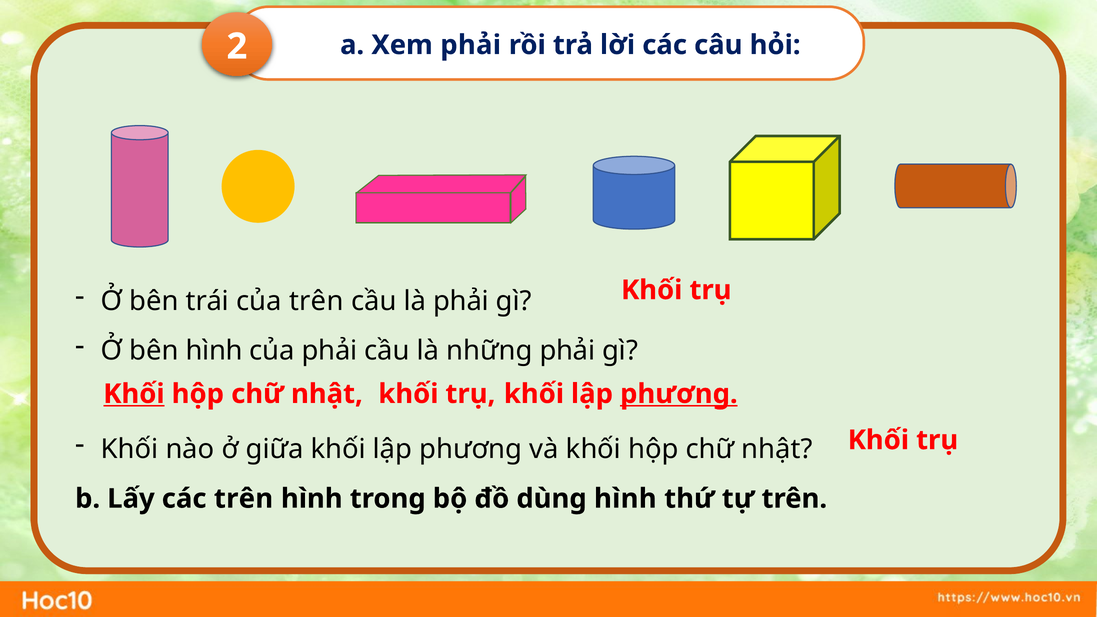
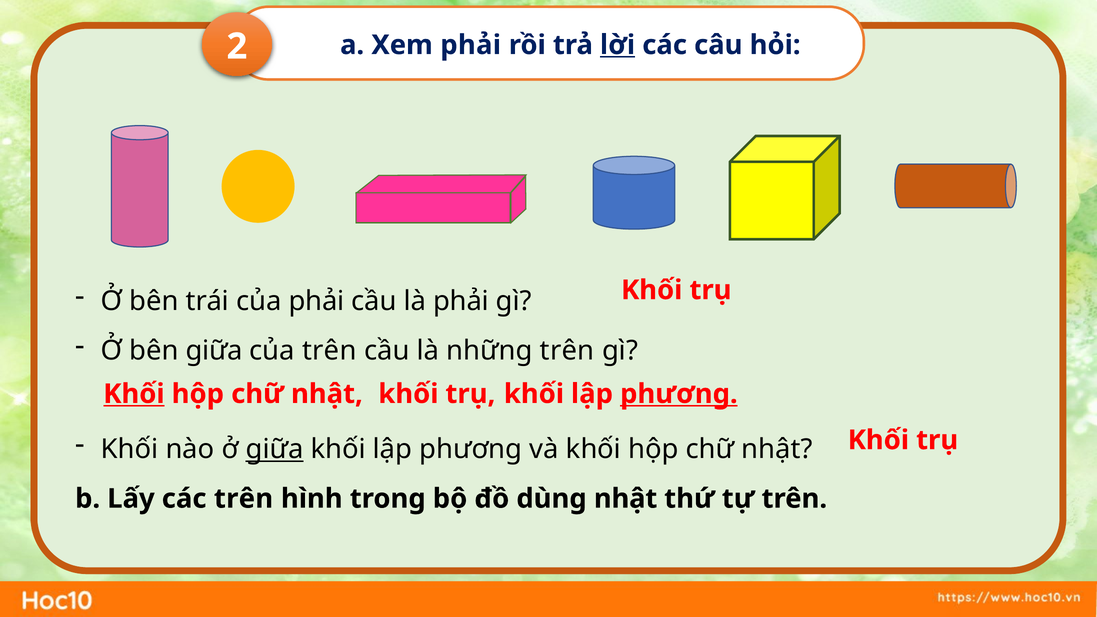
lời underline: none -> present
của trên: trên -> phải
bên hình: hình -> giữa
của phải: phải -> trên
những phải: phải -> trên
giữa at (275, 449) underline: none -> present
dùng hình: hình -> nhật
